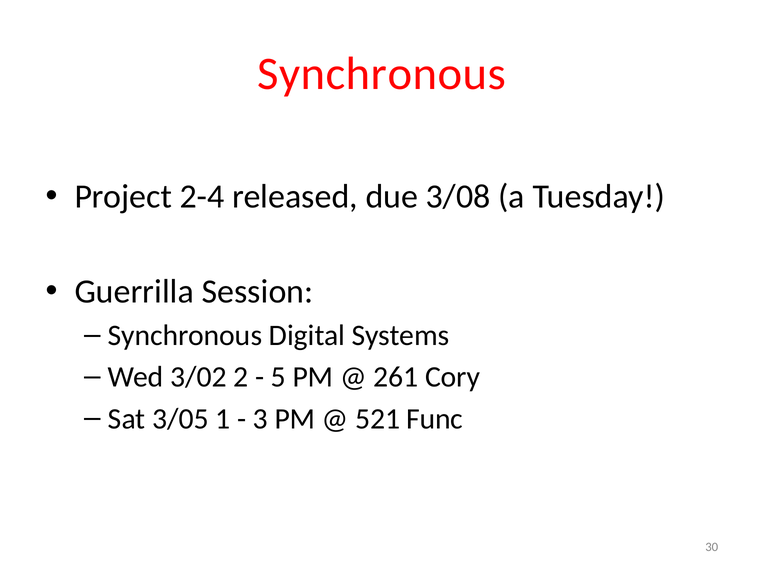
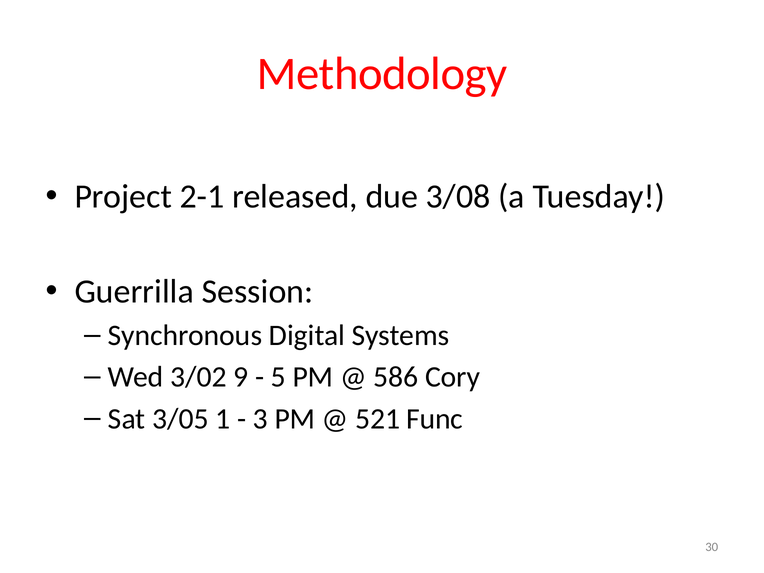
Synchronous at (382, 74): Synchronous -> Methodology
2-4: 2-4 -> 2-1
2: 2 -> 9
261: 261 -> 586
